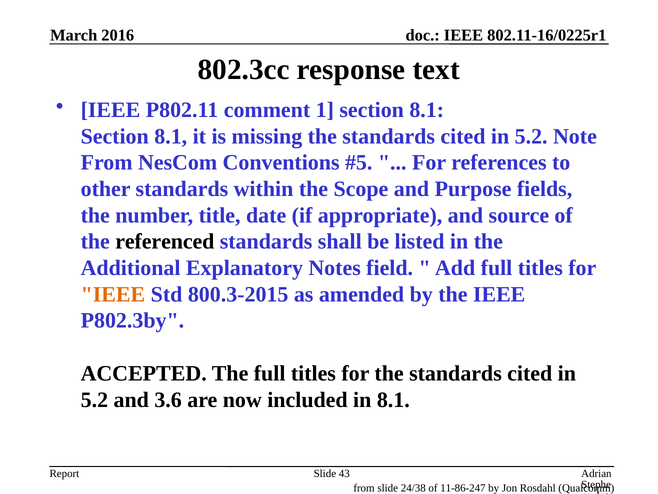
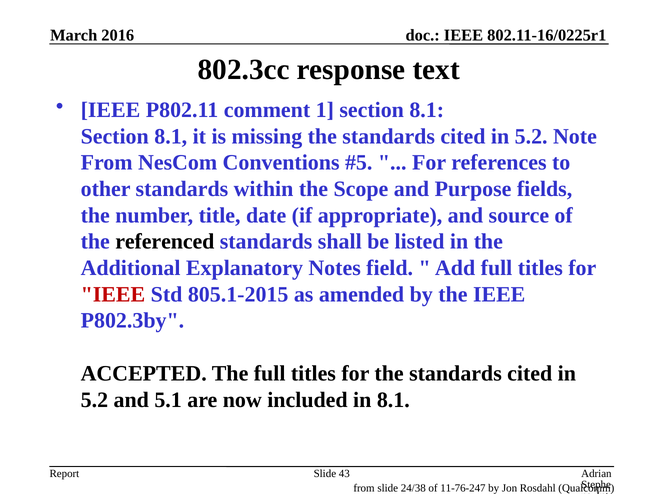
IEEE at (113, 294) colour: orange -> red
800.3-2015: 800.3-2015 -> 805.1-2015
3.6: 3.6 -> 5.1
11-86-247: 11-86-247 -> 11-76-247
